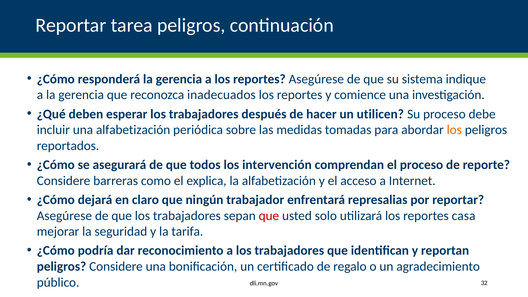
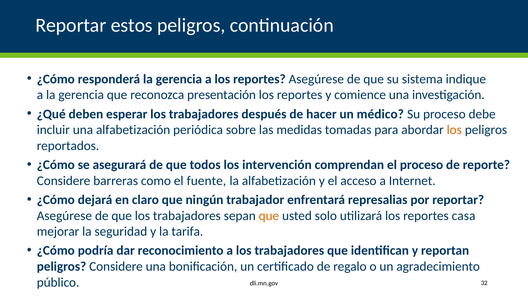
tarea: tarea -> estos
inadecuados: inadecuados -> presentación
utilicen: utilicen -> médico
explica: explica -> fuente
que at (269, 216) colour: red -> orange
